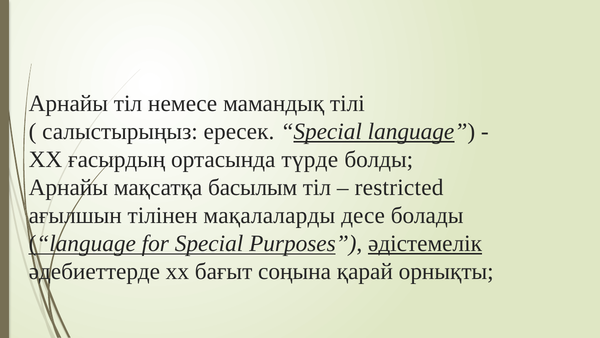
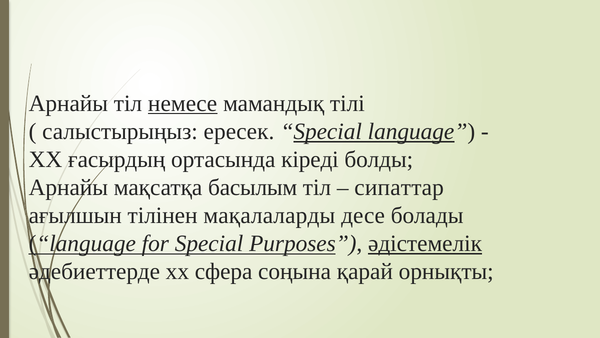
немесе underline: none -> present
түрде: түрде -> кіреді
restricted: restricted -> сипаттар
бағыт: бағыт -> сфера
